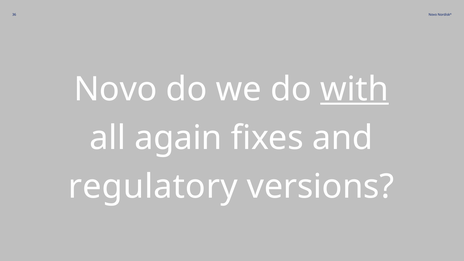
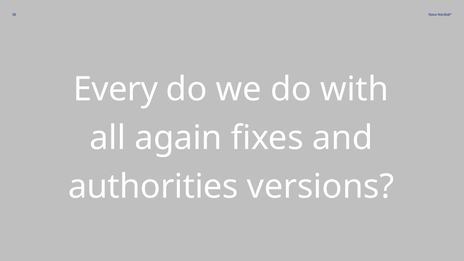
Novo at (115, 89): Novo -> Every
with underline: present -> none
regulatory: regulatory -> authorities
